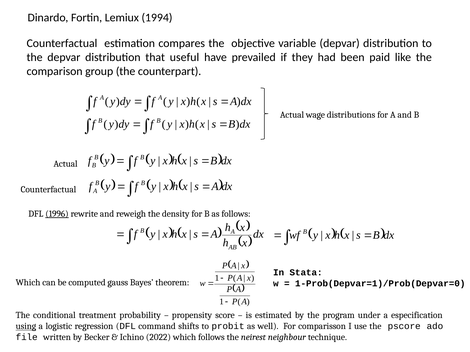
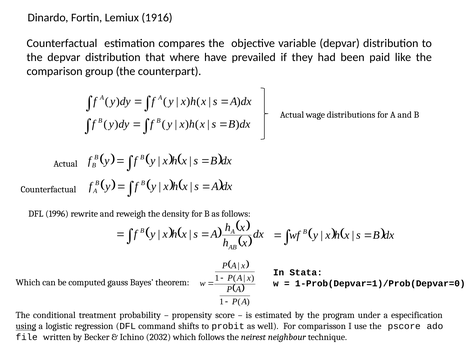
1994: 1994 -> 1916
useful: useful -> where
1996 underline: present -> none
2022: 2022 -> 2032
